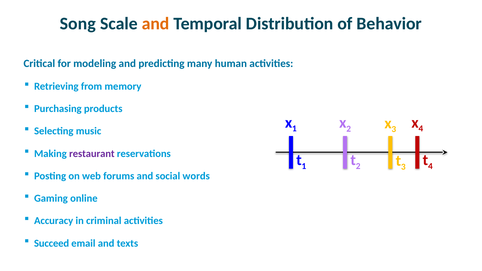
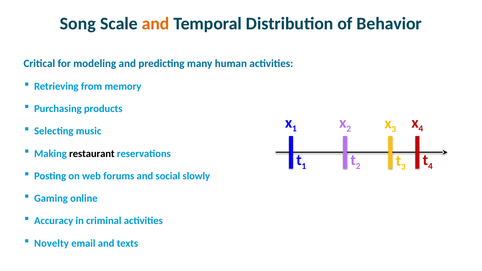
restaurant colour: purple -> black
words: words -> slowly
Succeed: Succeed -> Novelty
